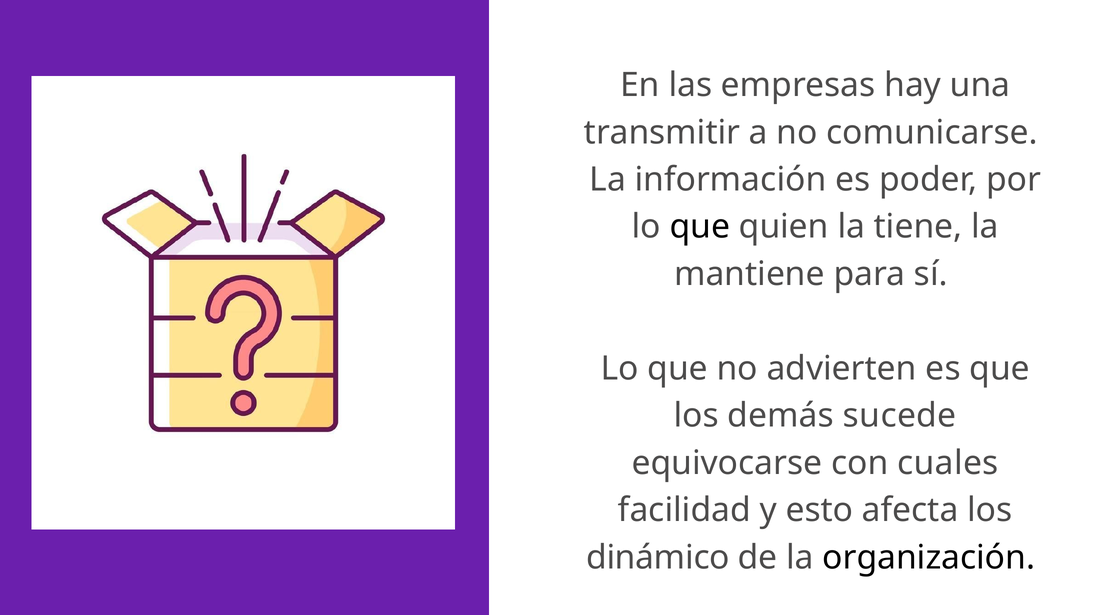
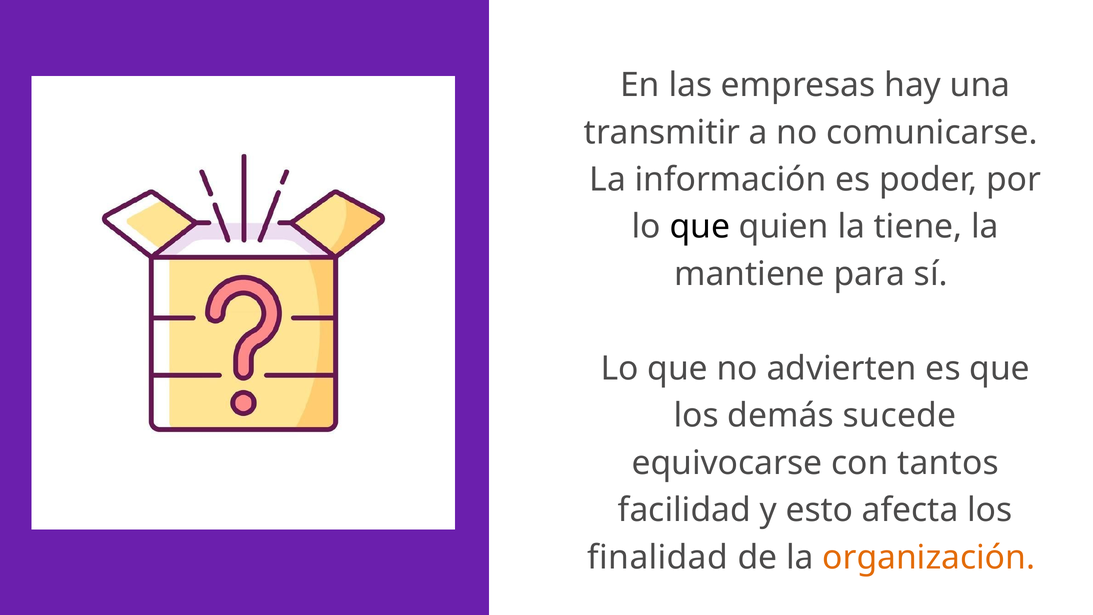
cuales: cuales -> tantos
dinámico: dinámico -> finalidad
organización colour: black -> orange
